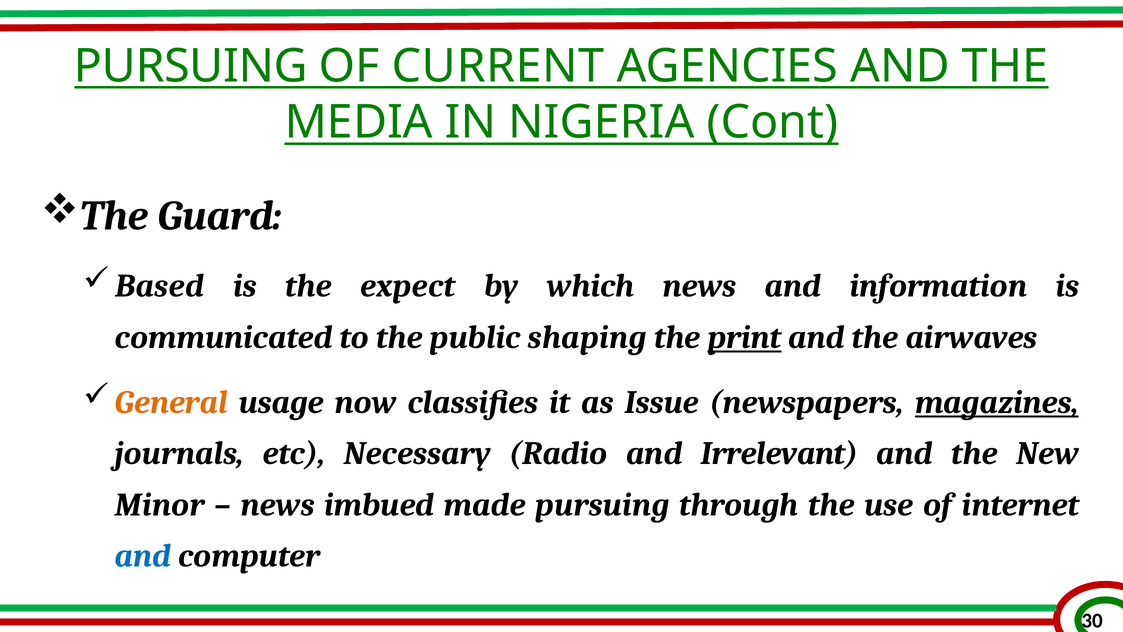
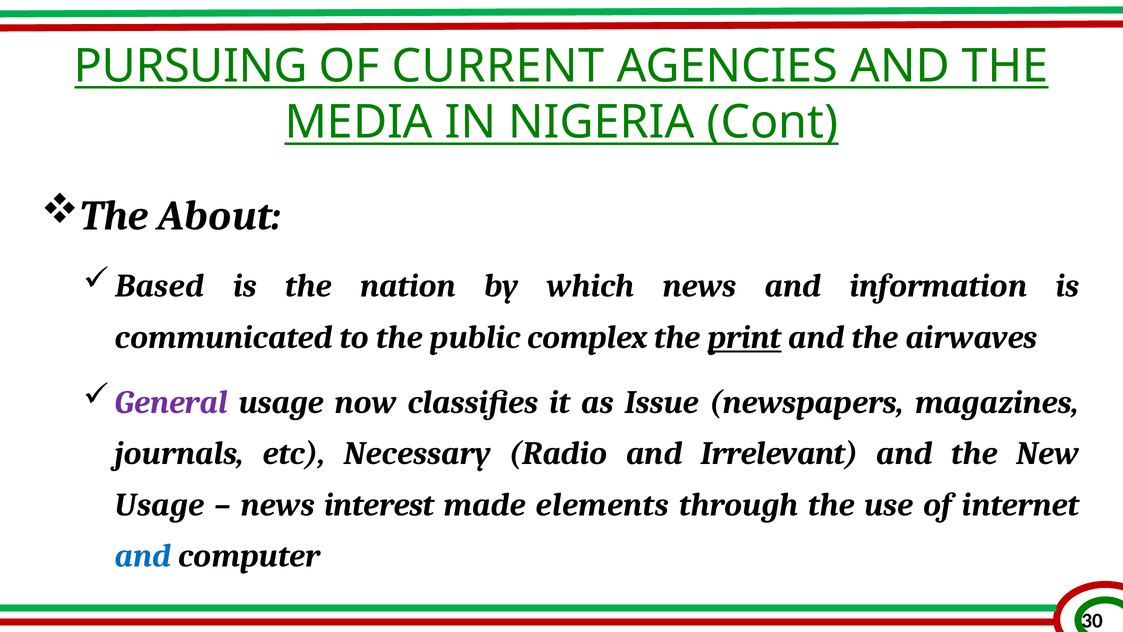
Guard: Guard -> About
expect: expect -> nation
shaping: shaping -> complex
General colour: orange -> purple
magazines underline: present -> none
Minor at (160, 504): Minor -> Usage
imbued: imbued -> interest
made pursuing: pursuing -> elements
